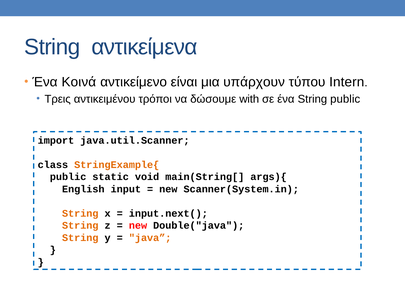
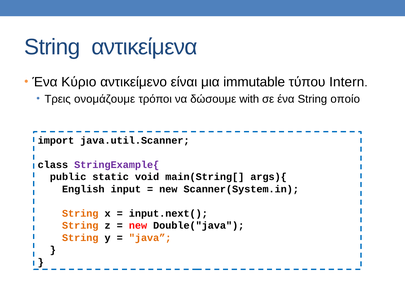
Κοινά: Κοινά -> Κύριο
υπάρχουν: υπάρχουν -> immutable
αντικειμένου: αντικειμένου -> ονομάζουμε
String public: public -> οποίο
StringExample{ colour: orange -> purple
